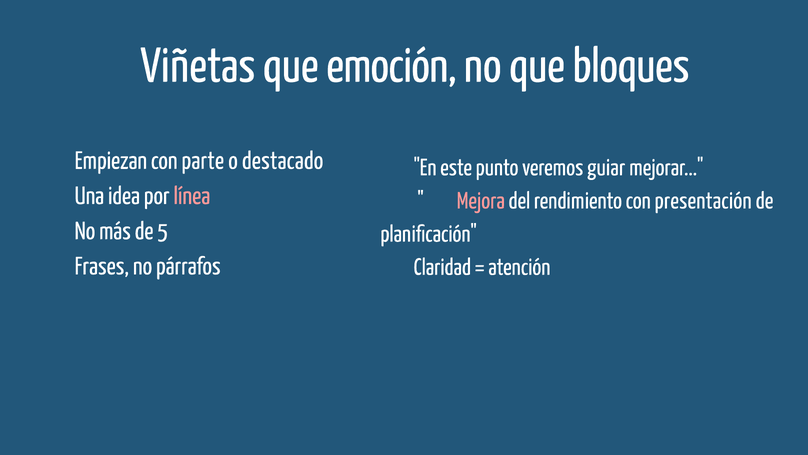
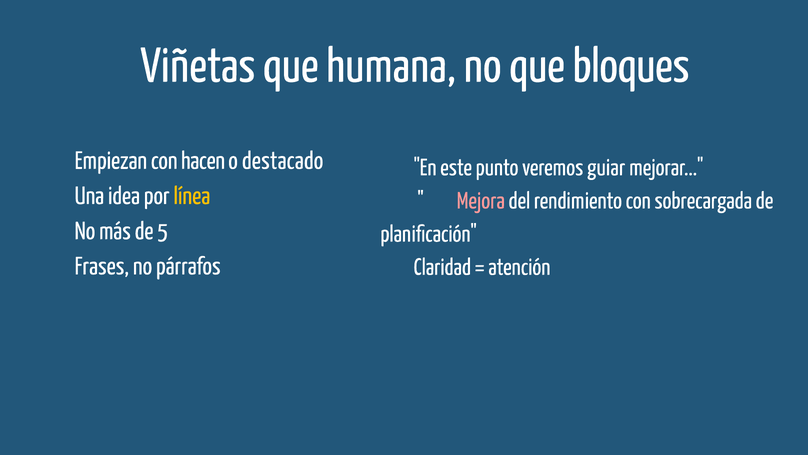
emoción: emoción -> humana
parte: parte -> hacen
línea colour: pink -> yellow
presentación: presentación -> sobrecargada
